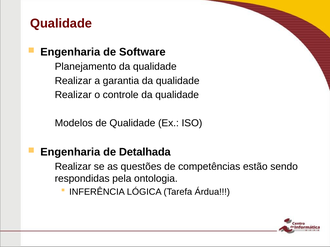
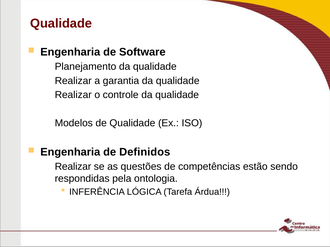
Detalhada: Detalhada -> Definidos
